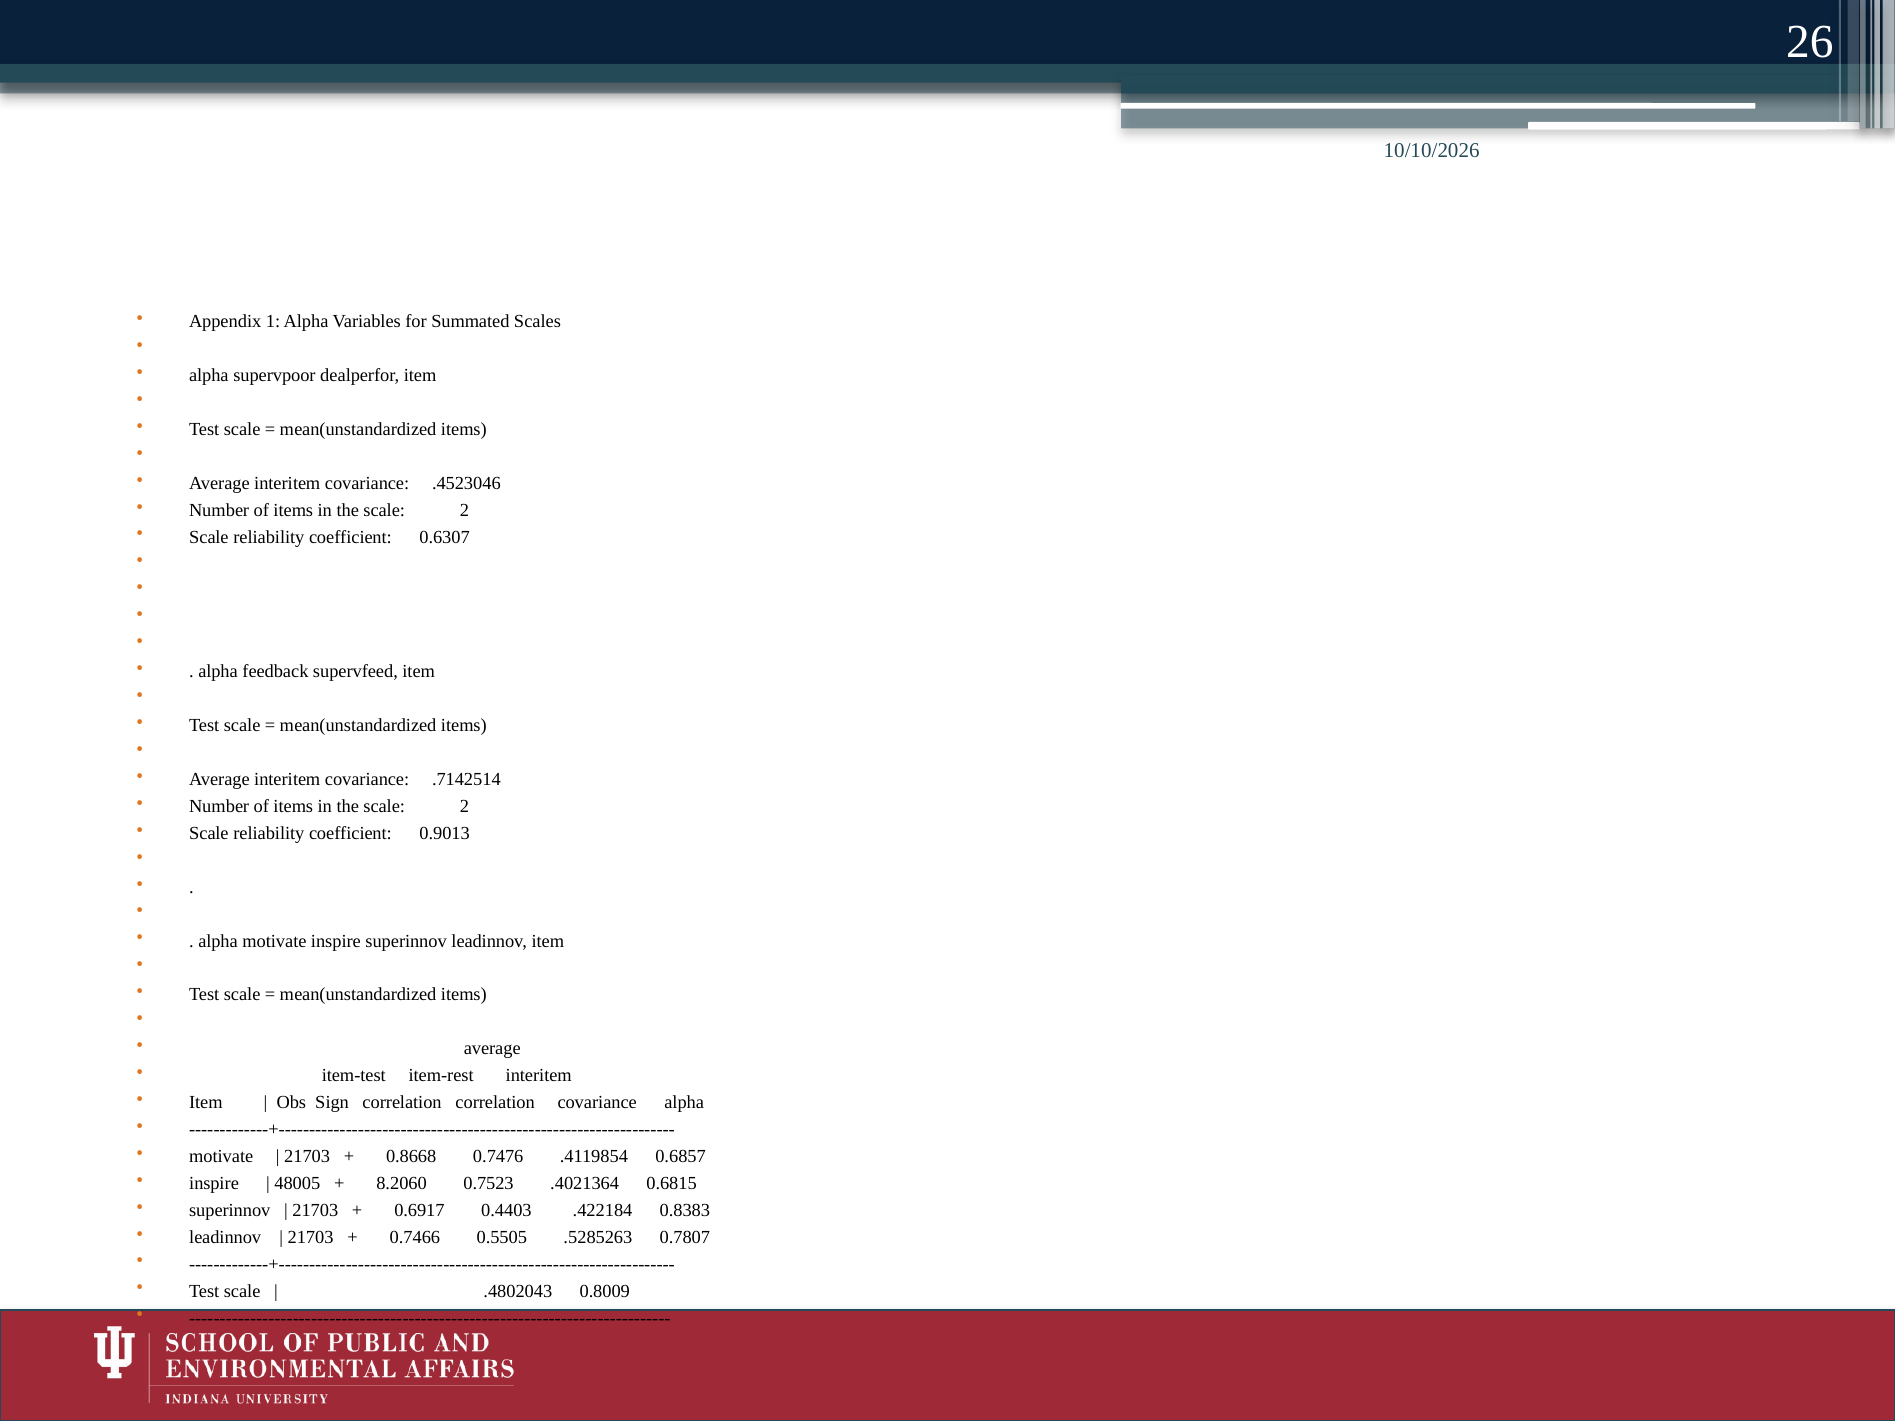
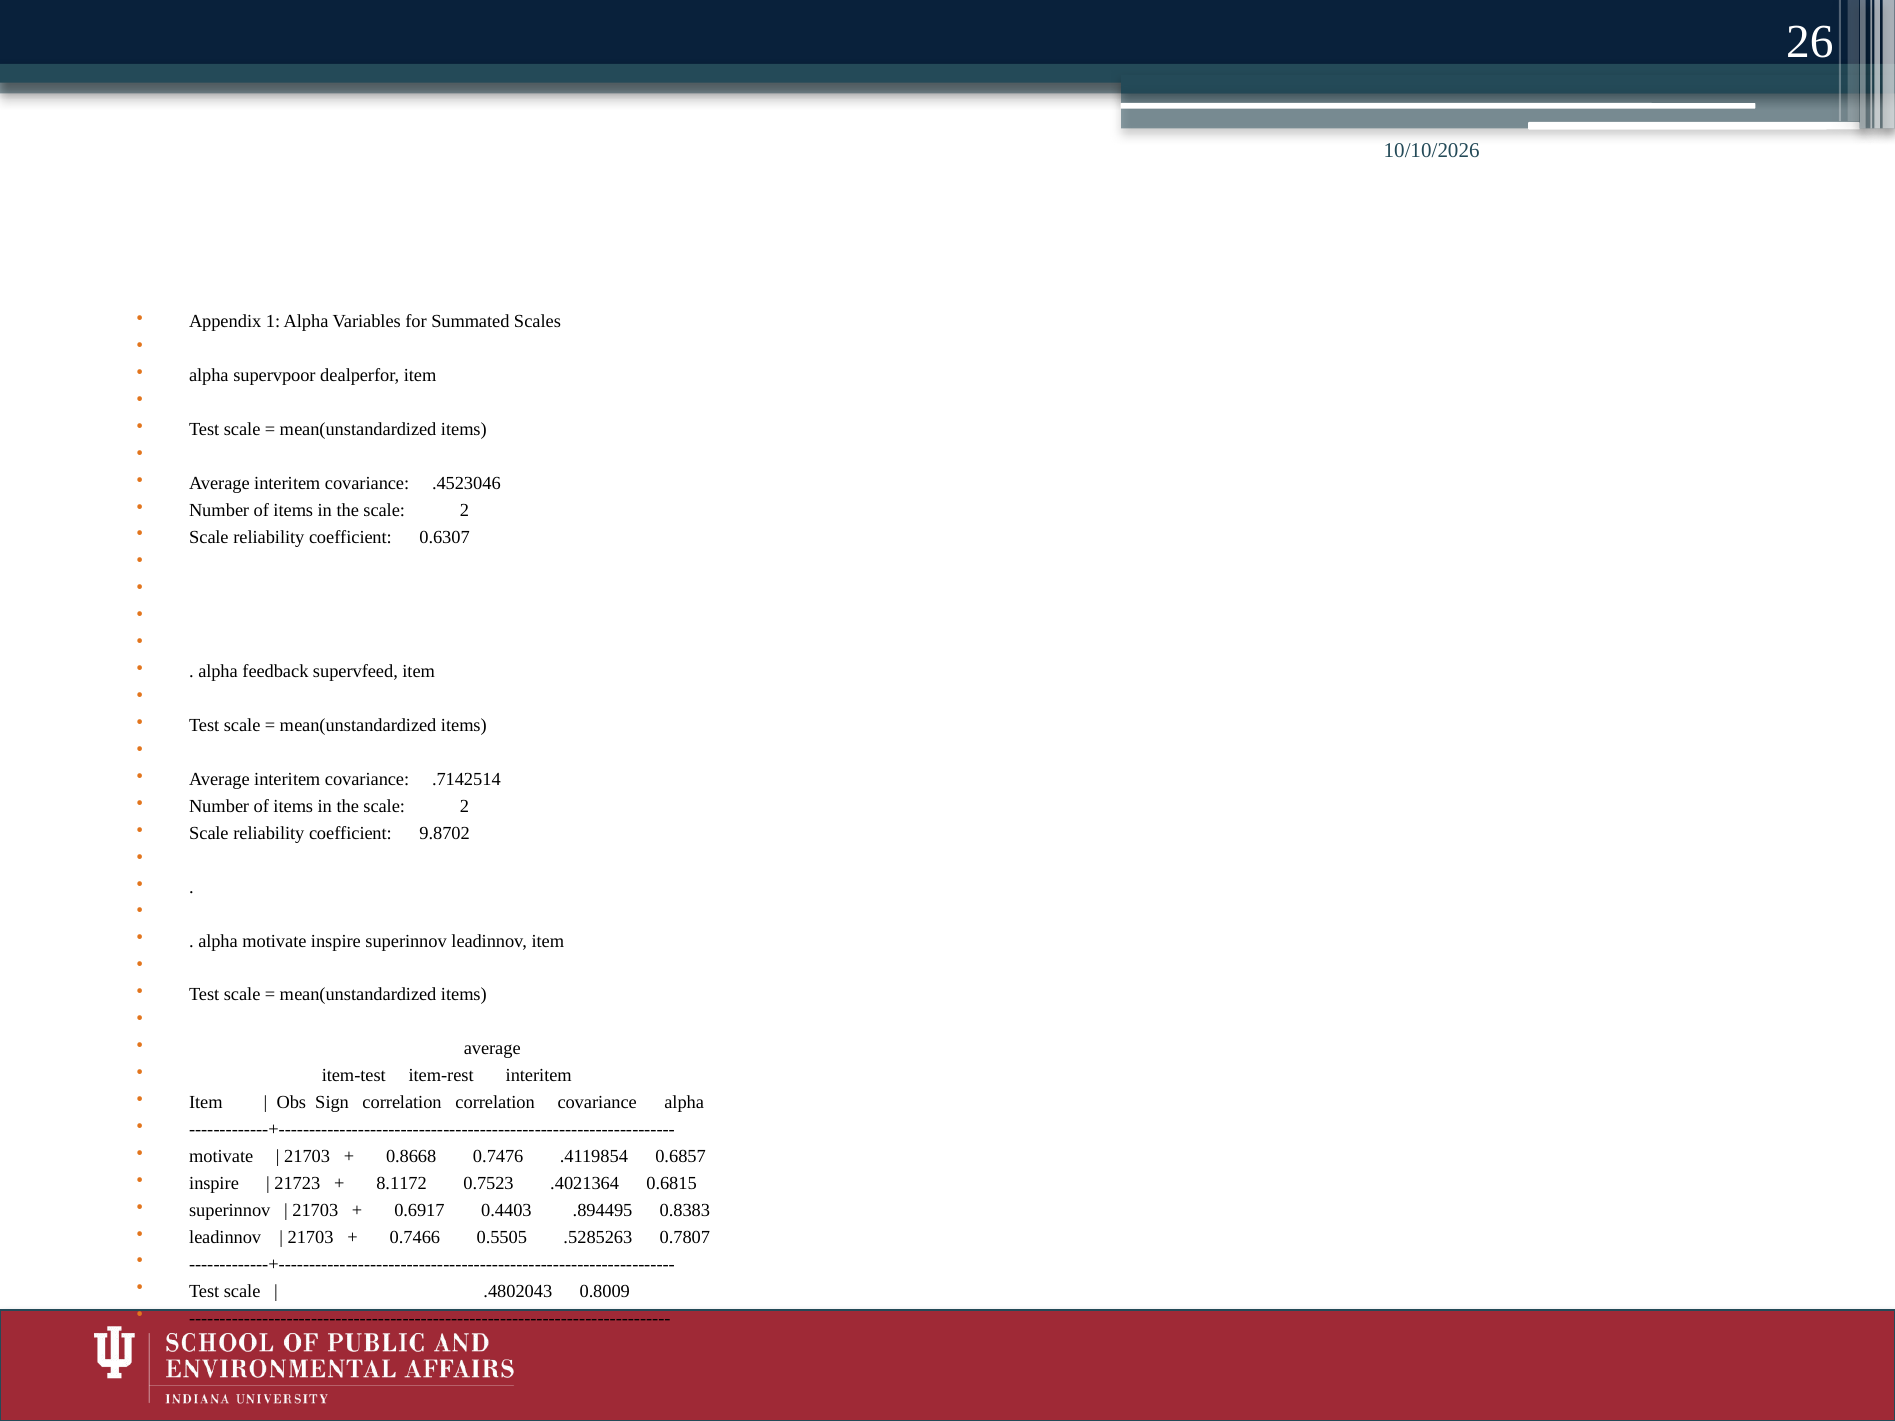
0.9013: 0.9013 -> 9.8702
48005: 48005 -> 21723
8.2060: 8.2060 -> 8.1172
.422184: .422184 -> .894495
